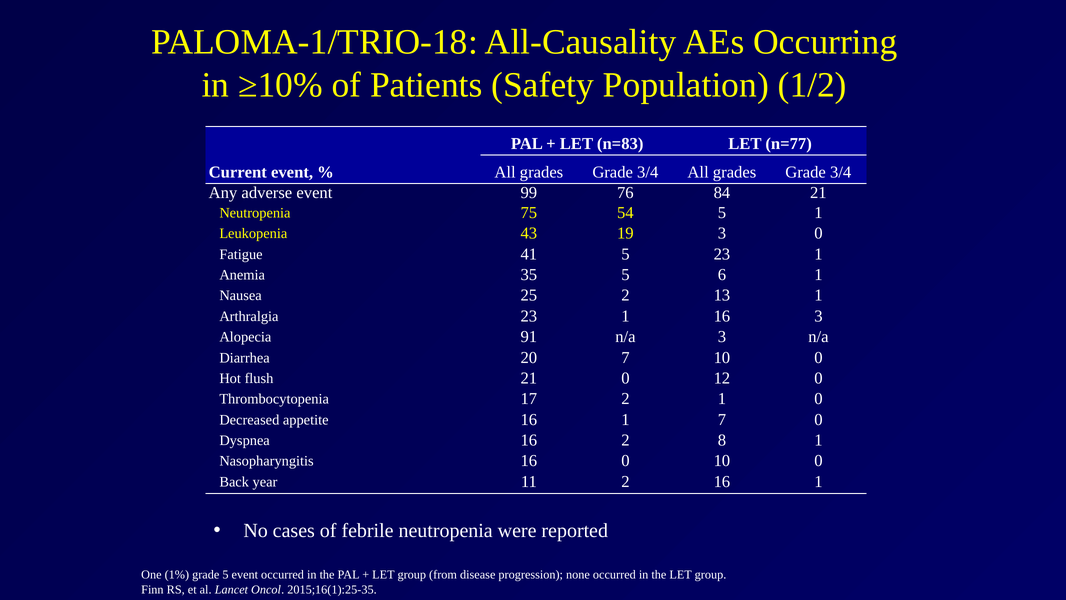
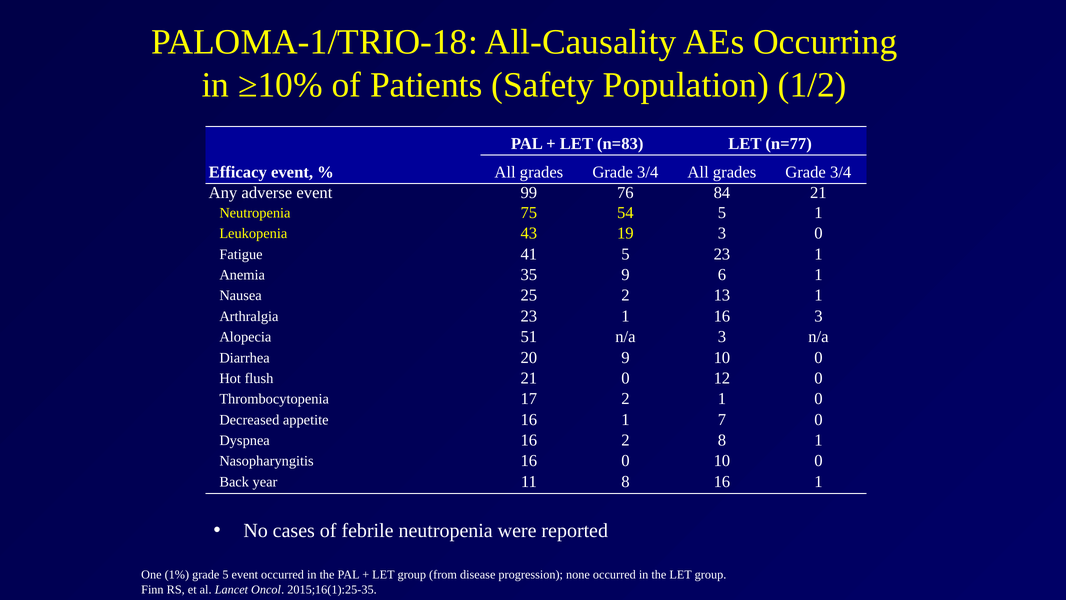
Current: Current -> Efficacy
35 5: 5 -> 9
91: 91 -> 51
20 7: 7 -> 9
11 2: 2 -> 8
